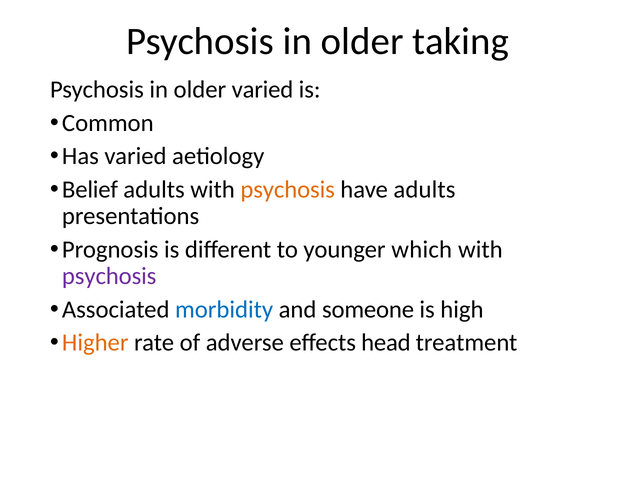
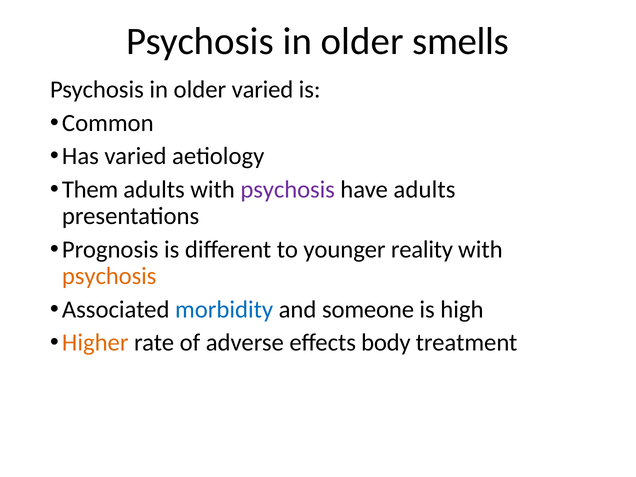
taking: taking -> smells
Belief: Belief -> Them
psychosis at (288, 189) colour: orange -> purple
which: which -> reality
psychosis at (109, 276) colour: purple -> orange
head: head -> body
